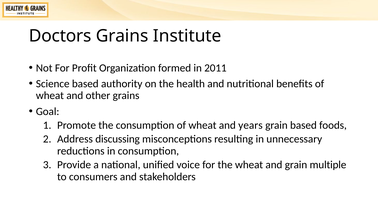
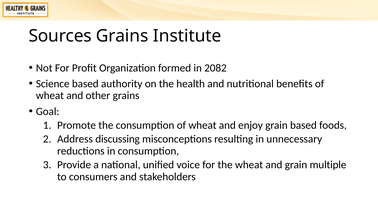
Doctors: Doctors -> Sources
2011: 2011 -> 2082
years: years -> enjoy
